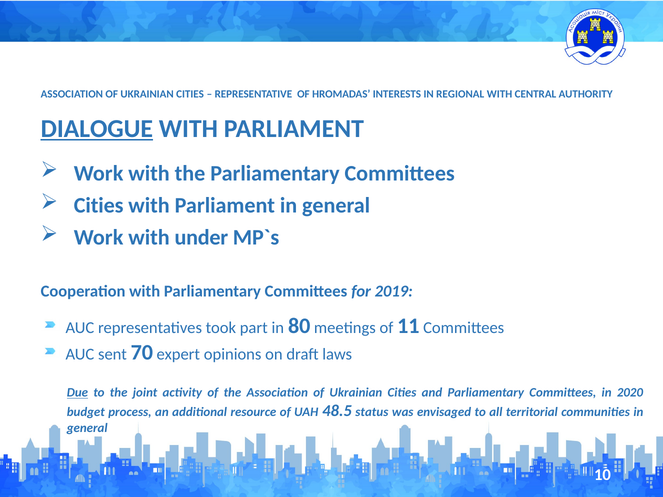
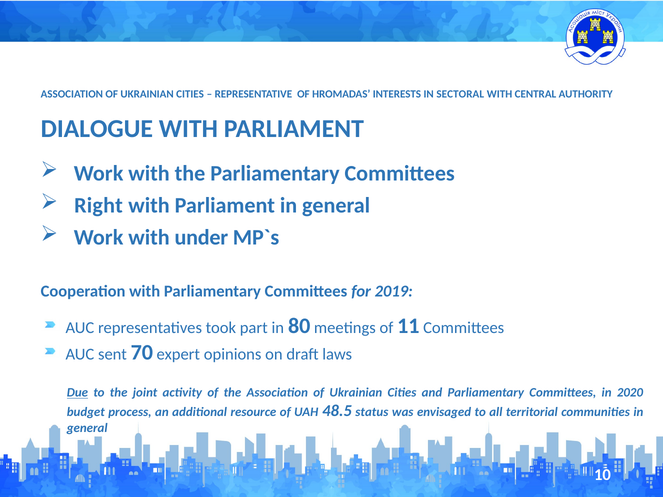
REGIONAL: REGIONAL -> SECTORAL
DIALOGUE underline: present -> none
Cities at (99, 206): Cities -> Right
